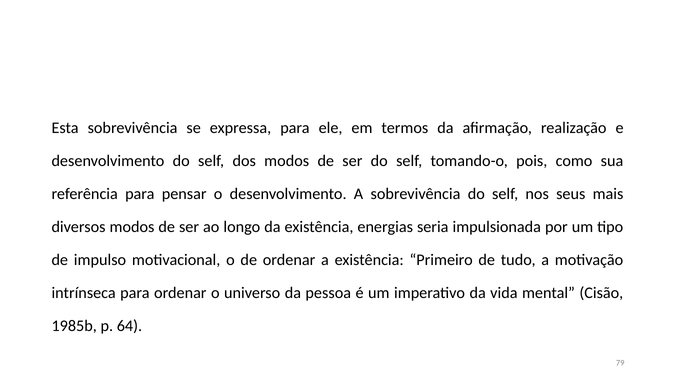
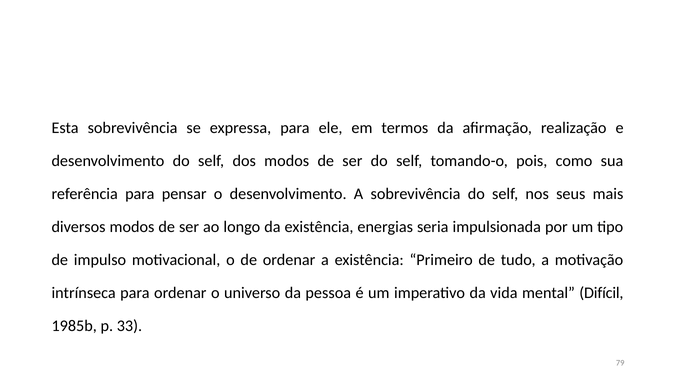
Cisão: Cisão -> Difícil
64: 64 -> 33
